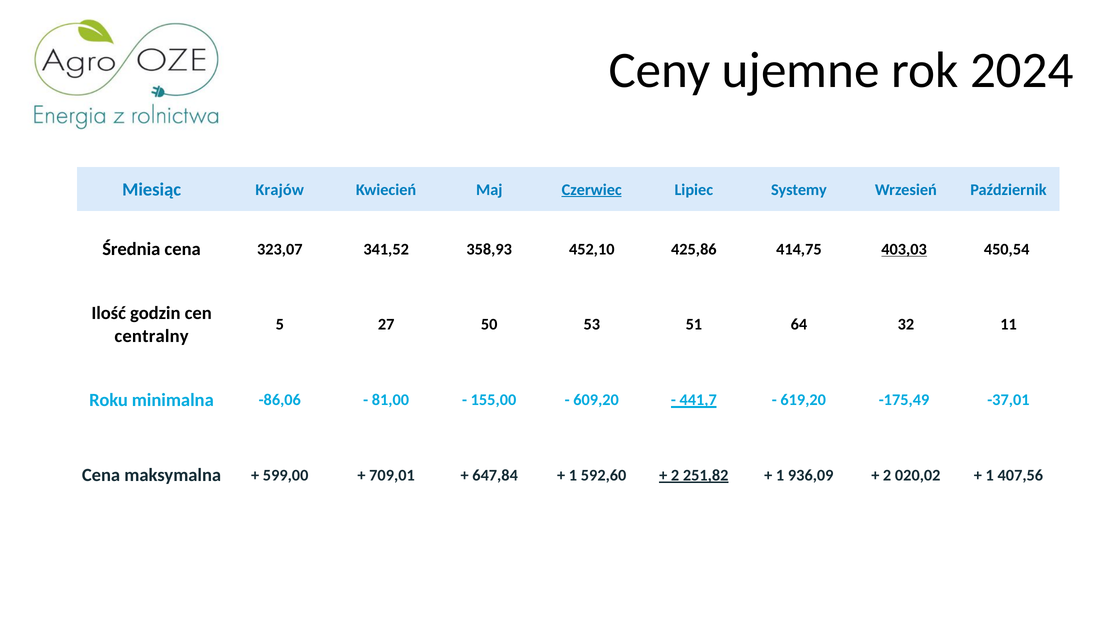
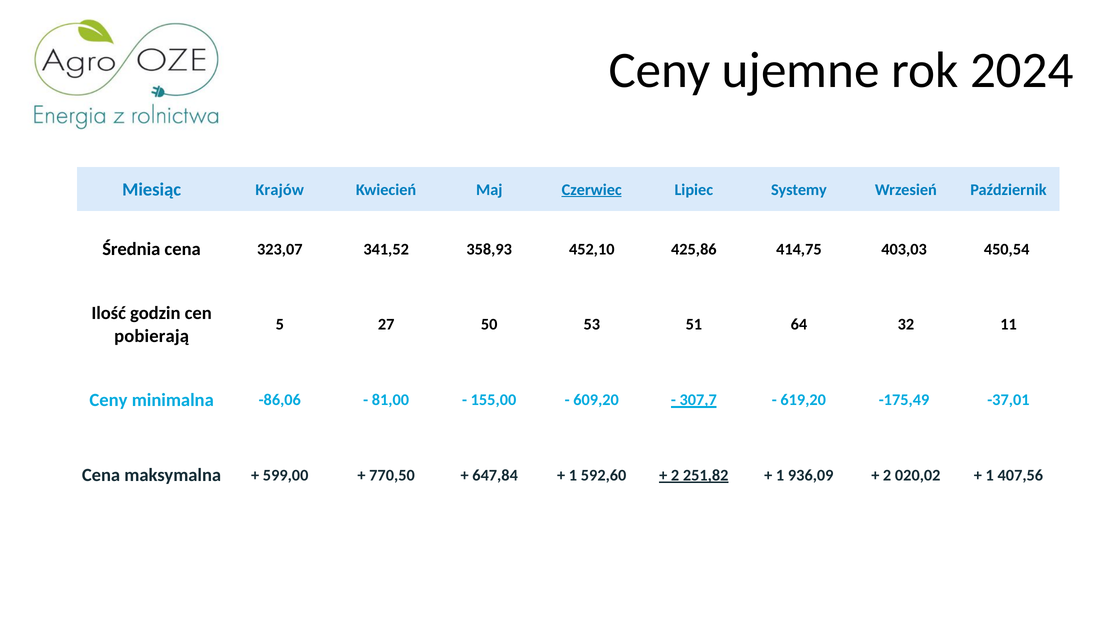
403,03 underline: present -> none
centralny: centralny -> pobierają
Roku at (109, 400): Roku -> Ceny
441,7: 441,7 -> 307,7
709,01: 709,01 -> 770,50
